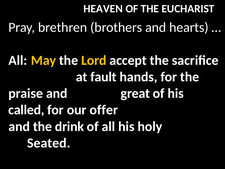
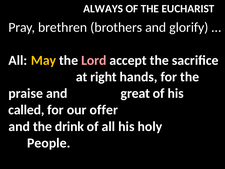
HEAVEN: HEAVEN -> ALWAYS
hearts: hearts -> glorify
Lord colour: yellow -> pink
fault: fault -> right
Seated: Seated -> People
